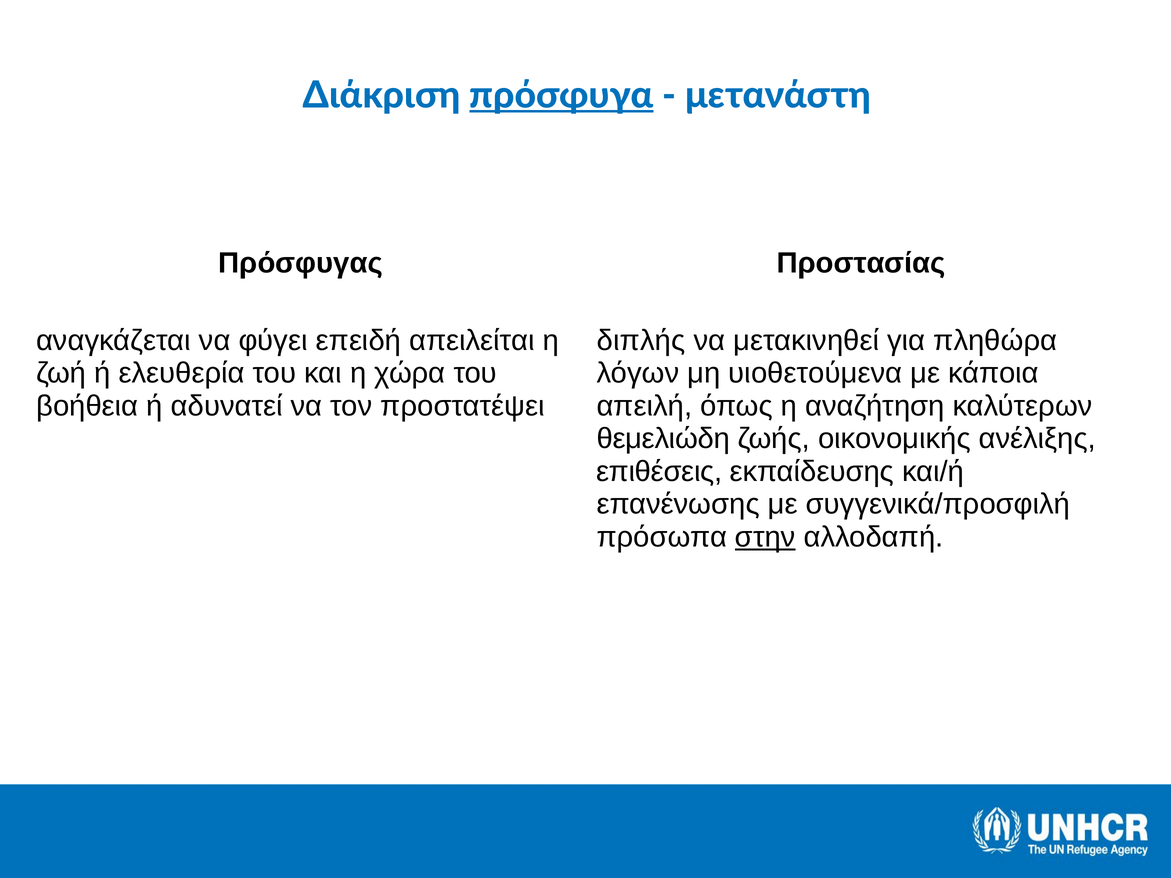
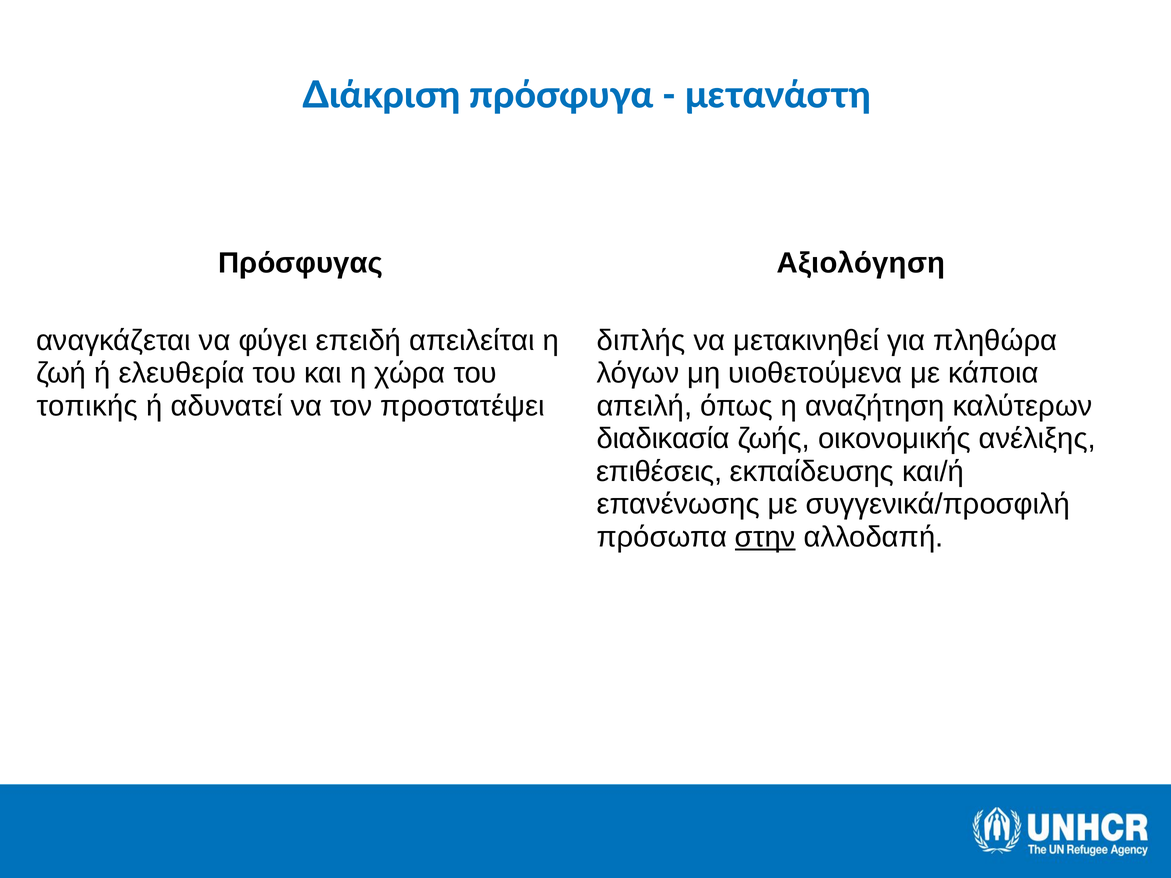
πρόσφυγα underline: present -> none
Προστασίας: Προστασίας -> Αξιολόγηση
βοήθεια: βοήθεια -> τοπικής
θεμελιώδη: θεμελιώδη -> διαδικασία
